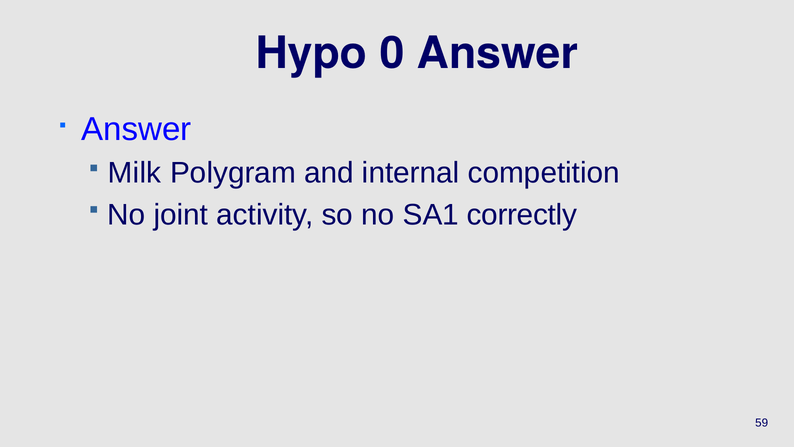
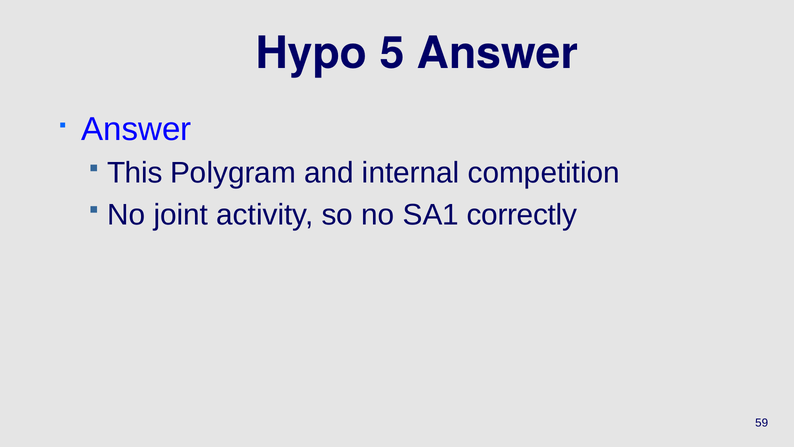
0: 0 -> 5
Milk: Milk -> This
